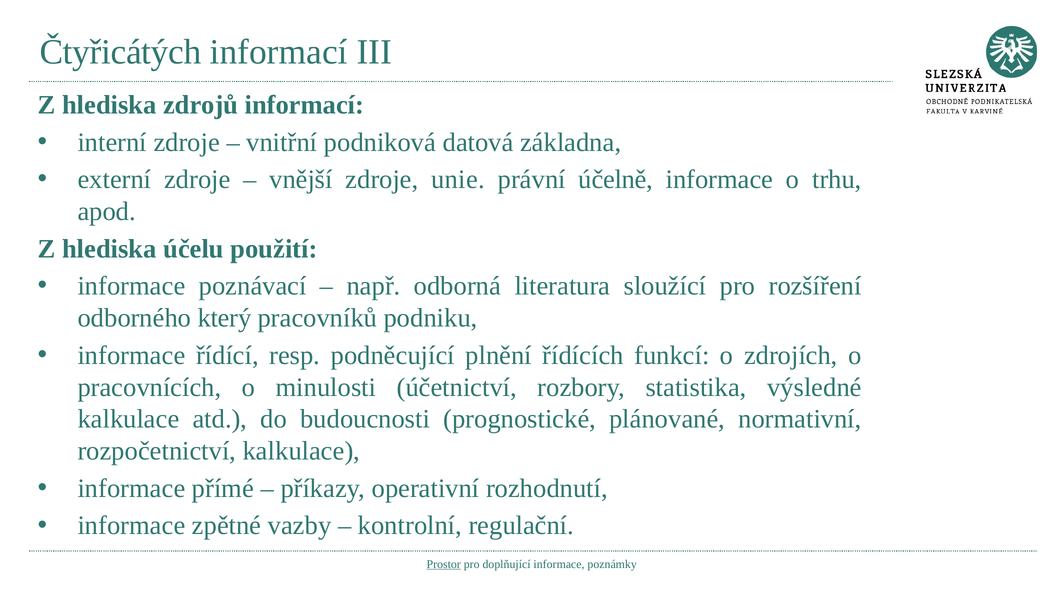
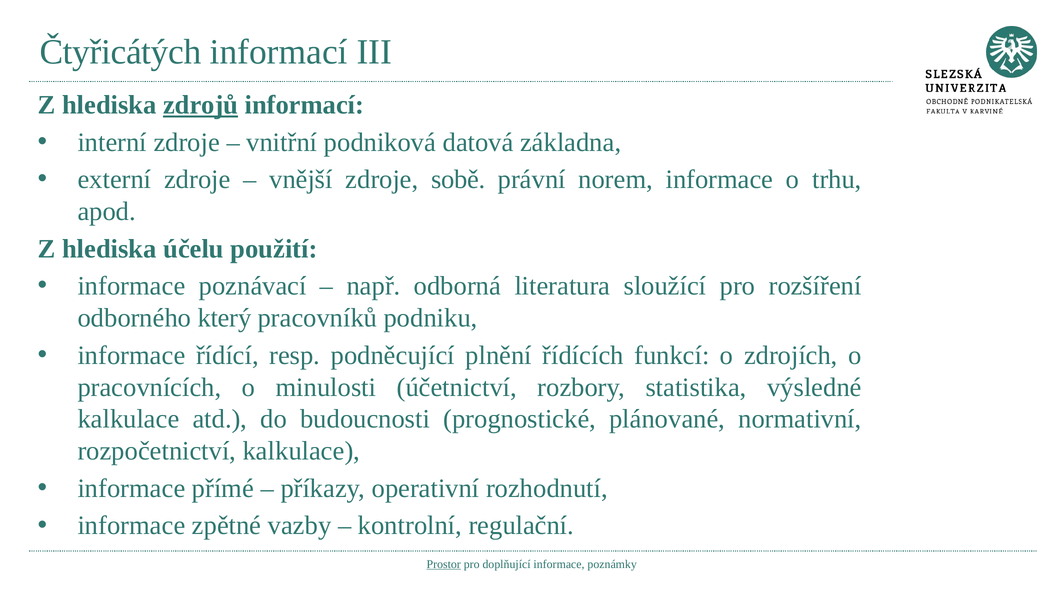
zdrojů underline: none -> present
unie: unie -> sobě
účelně: účelně -> norem
